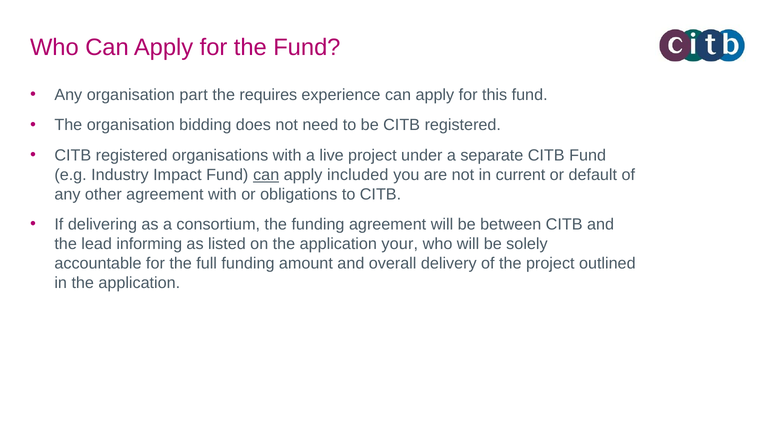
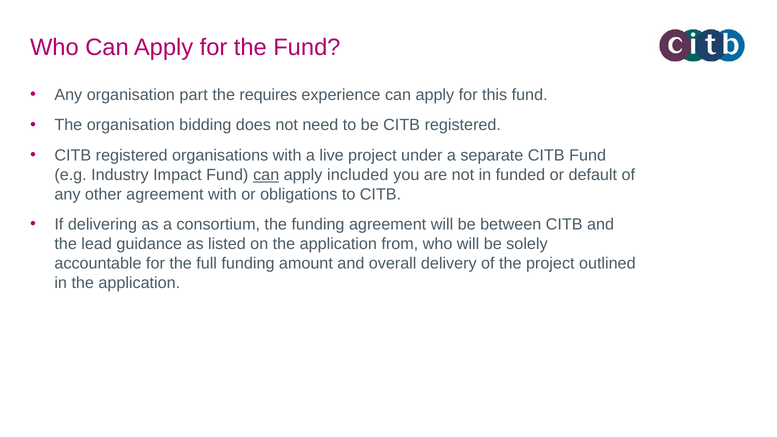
current: current -> funded
informing: informing -> guidance
your: your -> from
